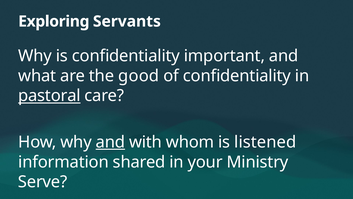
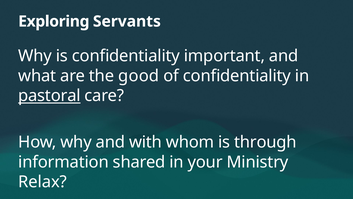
and at (110, 142) underline: present -> none
listened: listened -> through
Serve: Serve -> Relax
